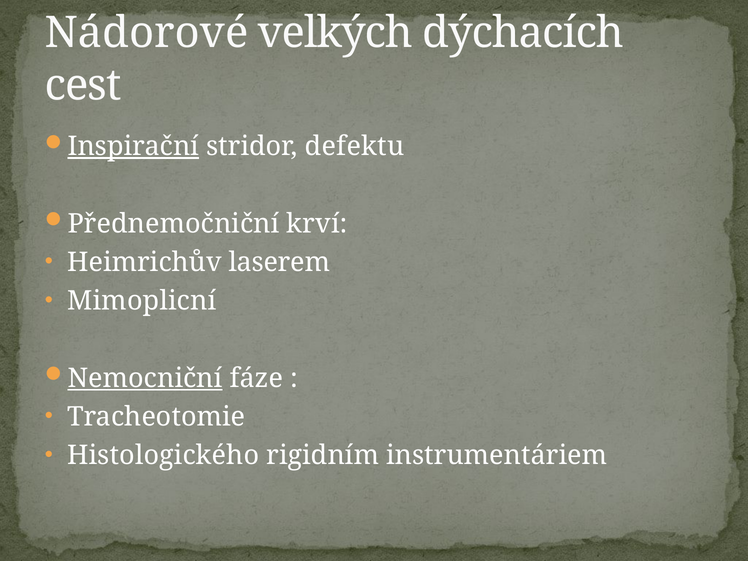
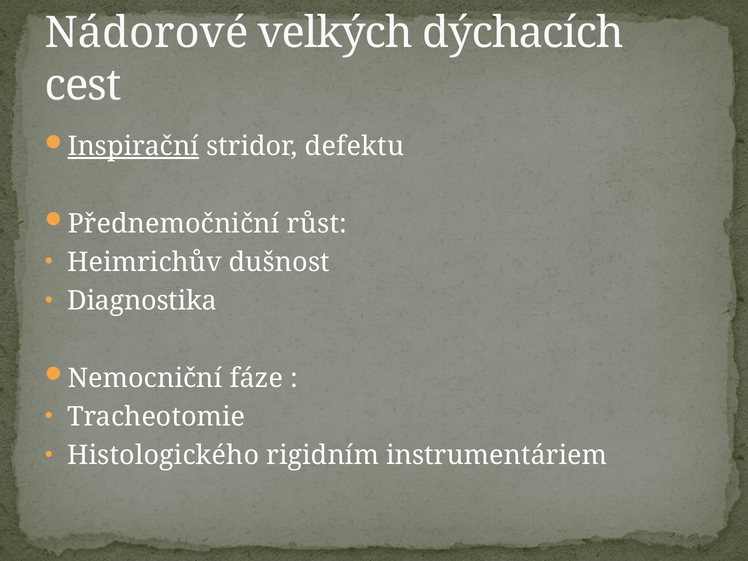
krví: krví -> růst
laserem: laserem -> dušnost
Mimoplicní: Mimoplicní -> Diagnostika
Nemocniční underline: present -> none
